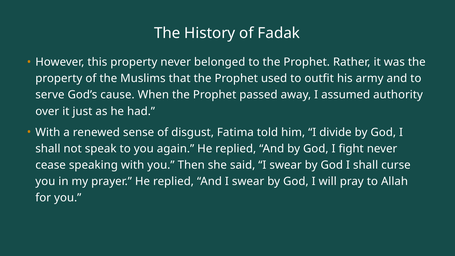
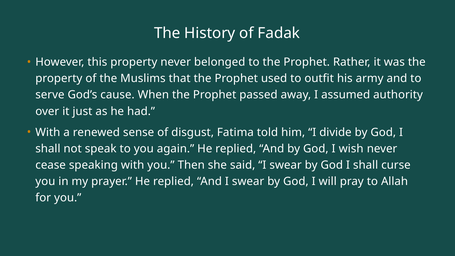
fight: fight -> wish
